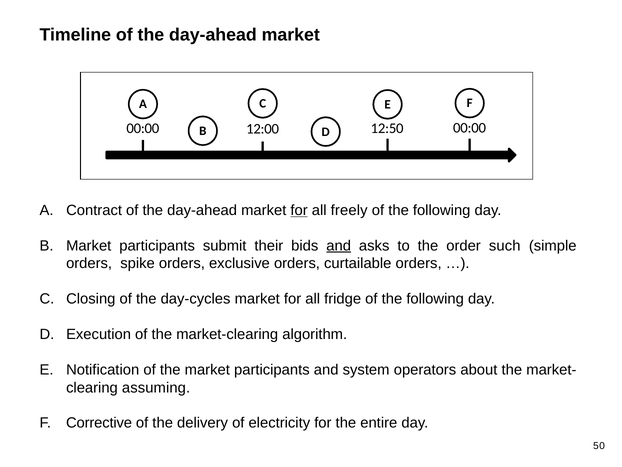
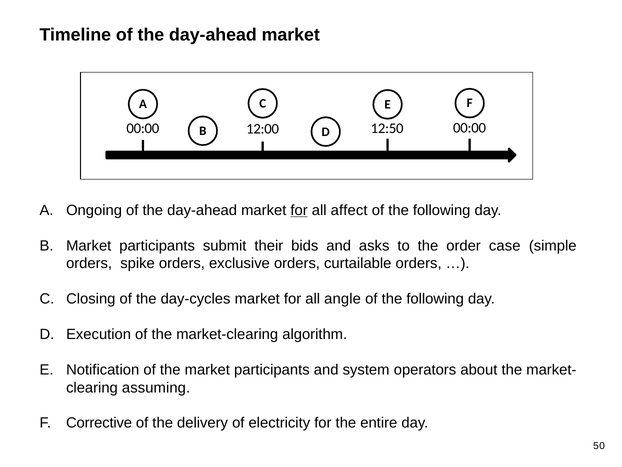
Contract: Contract -> Ongoing
freely: freely -> affect
and at (339, 246) underline: present -> none
such: such -> case
fridge: fridge -> angle
